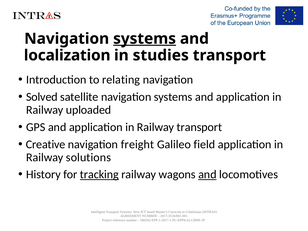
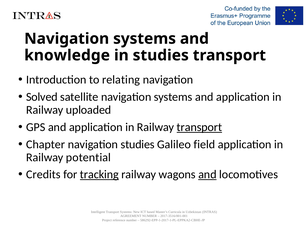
systems at (145, 39) underline: present -> none
localization: localization -> knowledge
transport at (199, 127) underline: none -> present
Creative: Creative -> Chapter
navigation freight: freight -> studies
solutions: solutions -> potential
History: History -> Credits
